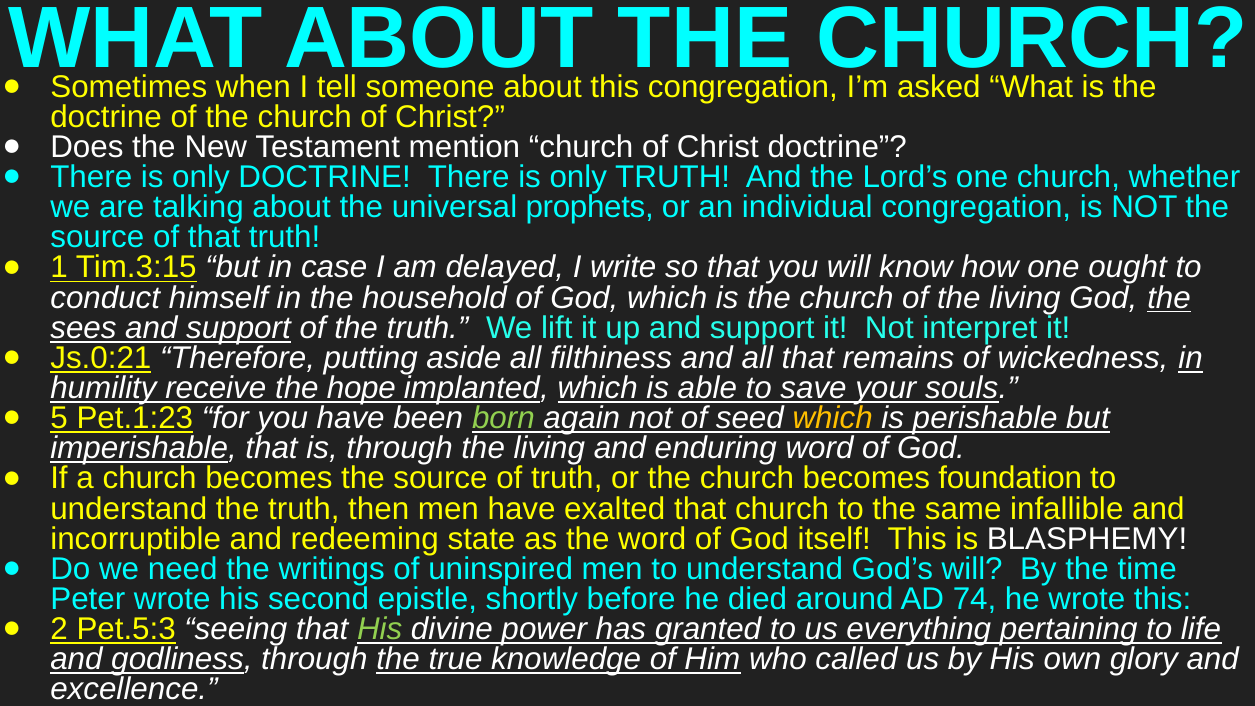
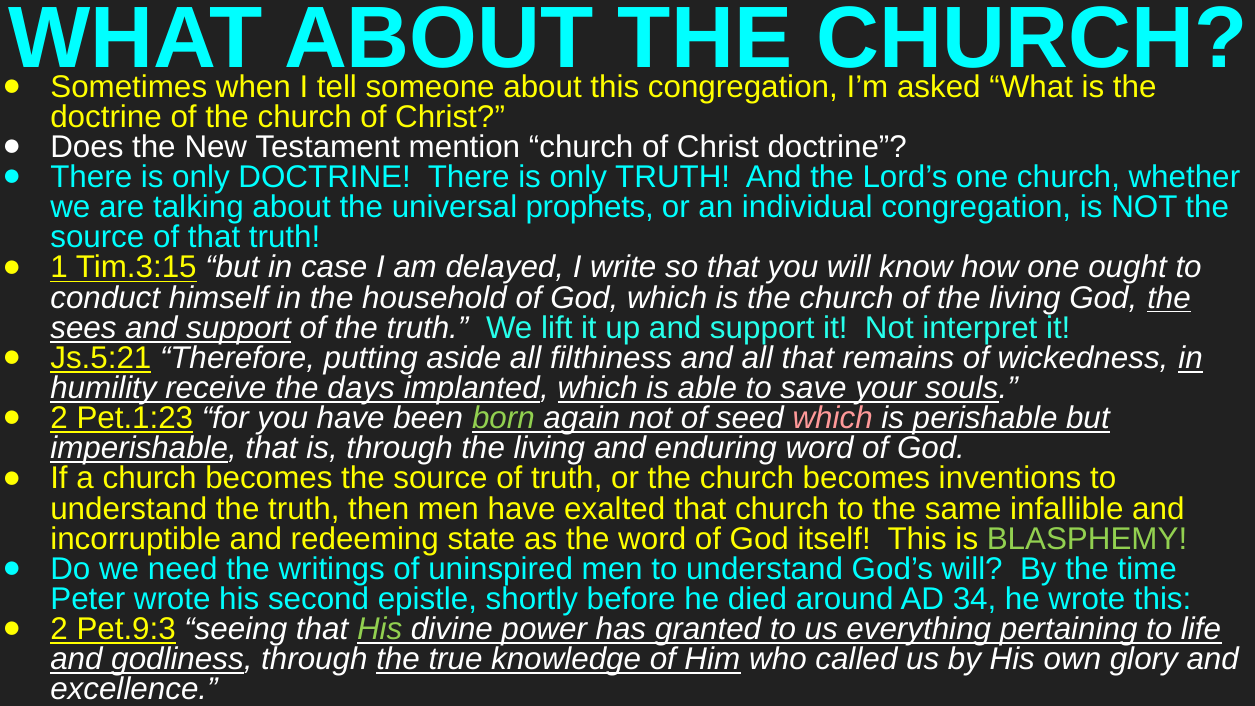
Js.0:21: Js.0:21 -> Js.5:21
hope: hope -> days
5 at (59, 418): 5 -> 2
which at (833, 418) colour: yellow -> pink
foundation: foundation -> inventions
BLASPHEMY colour: white -> light green
74: 74 -> 34
Pet.5:3: Pet.5:3 -> Pet.9:3
